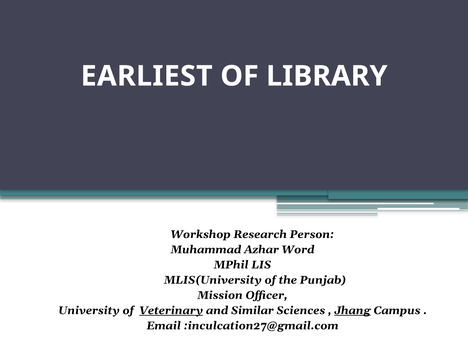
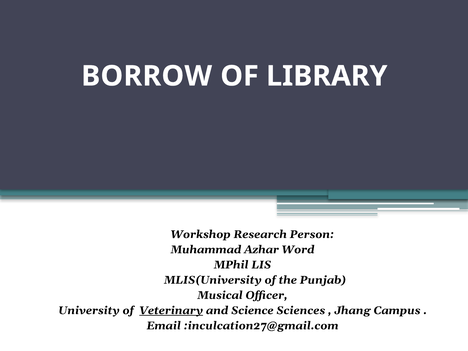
EARLIEST: EARLIEST -> BORROW
Mission: Mission -> Musical
Similar: Similar -> Science
Jhang underline: present -> none
